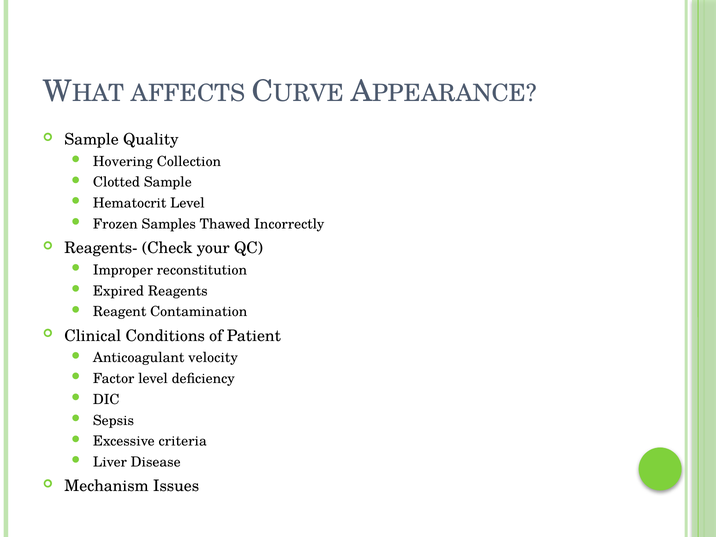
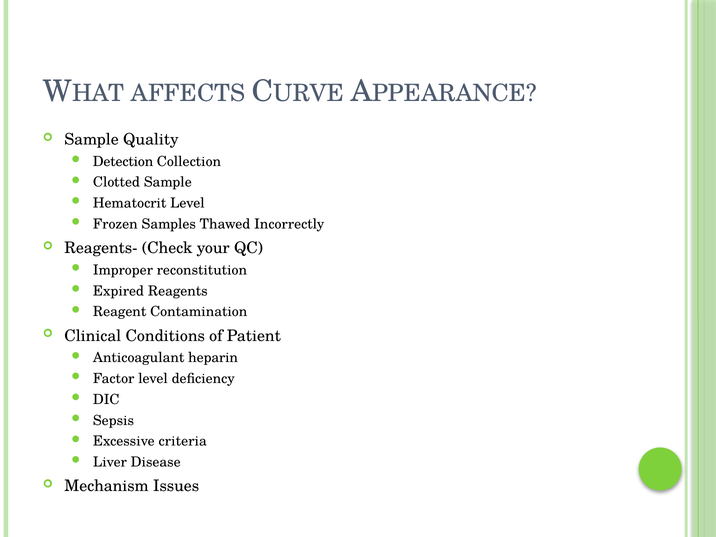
Hovering: Hovering -> Detection
velocity: velocity -> heparin
